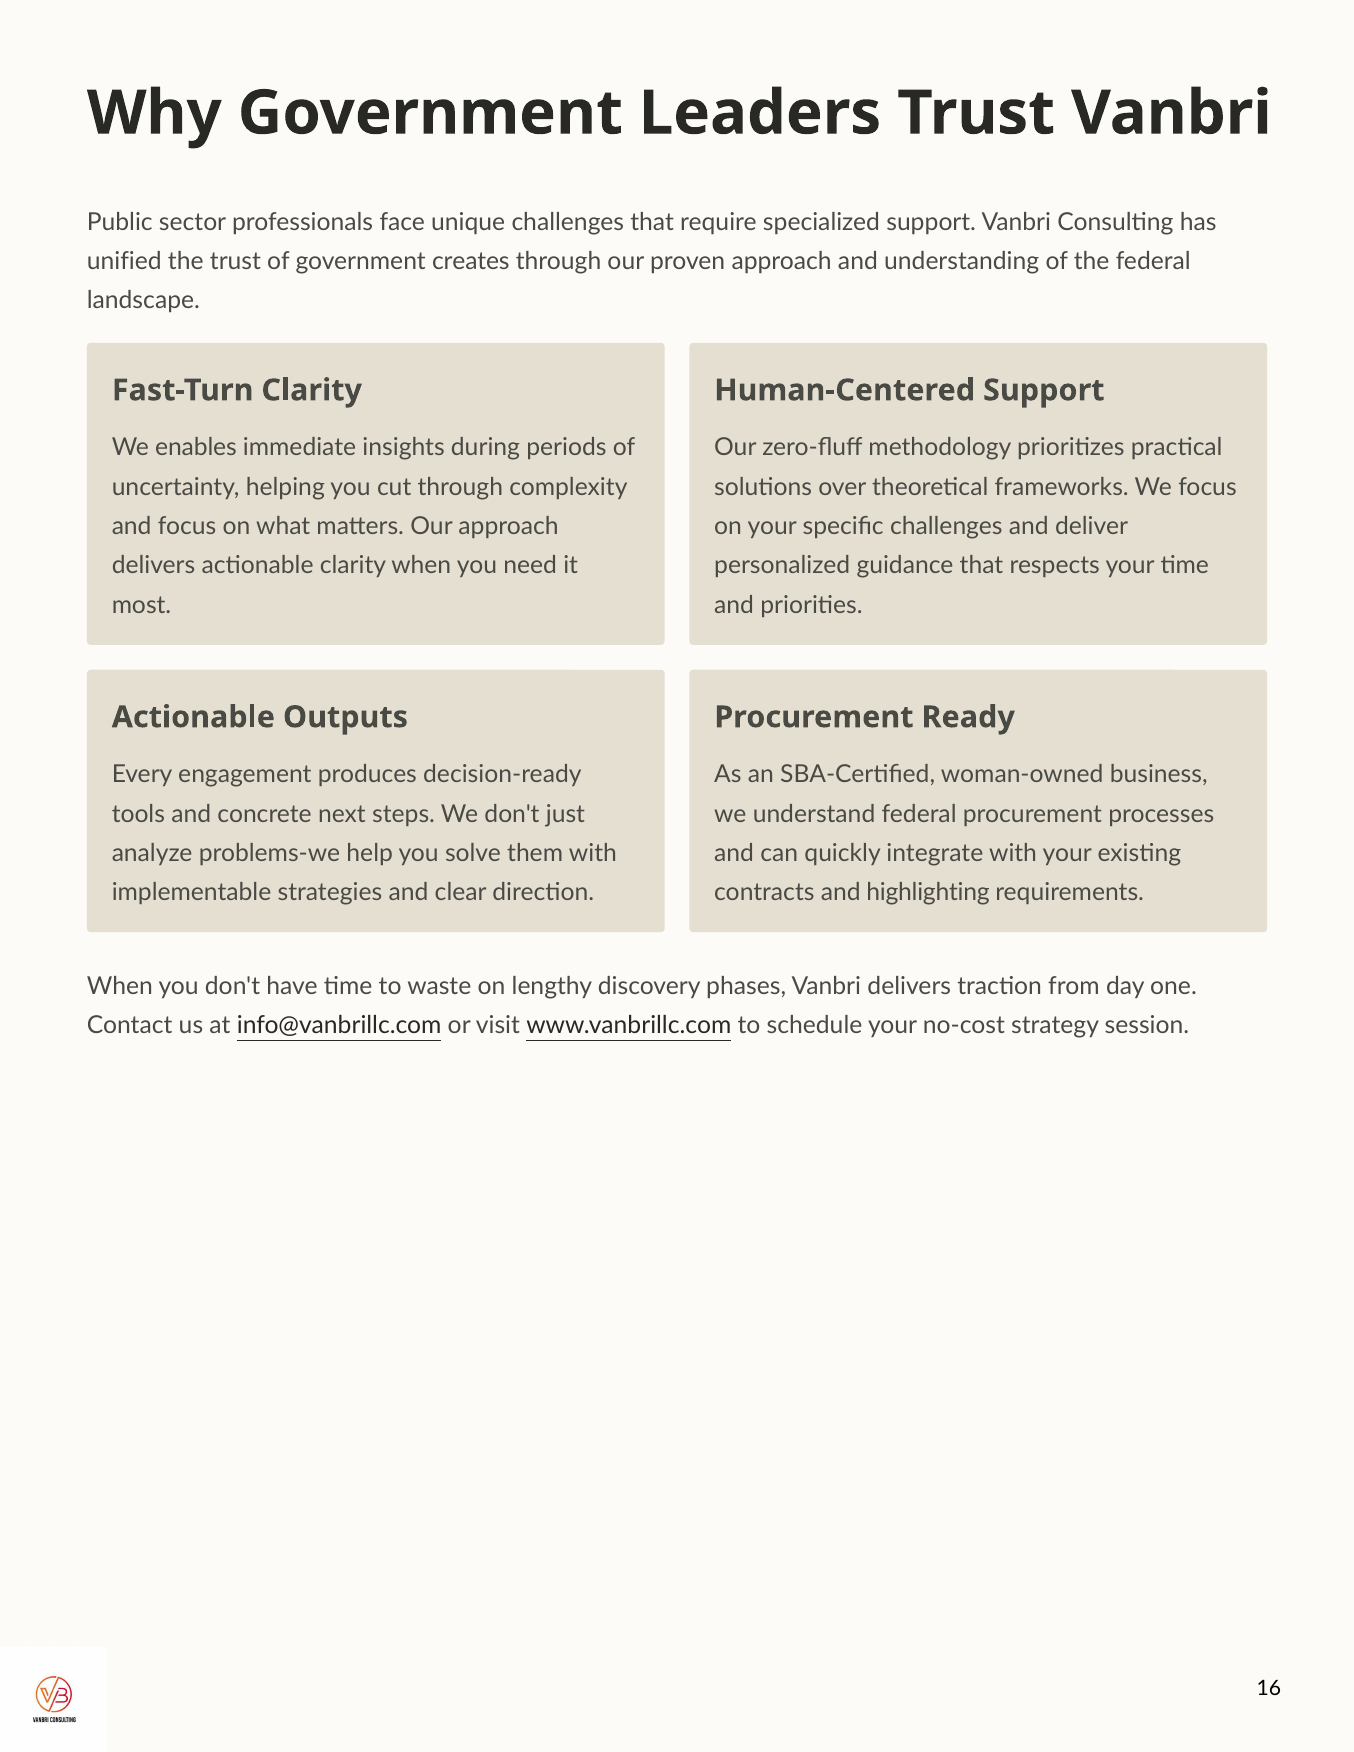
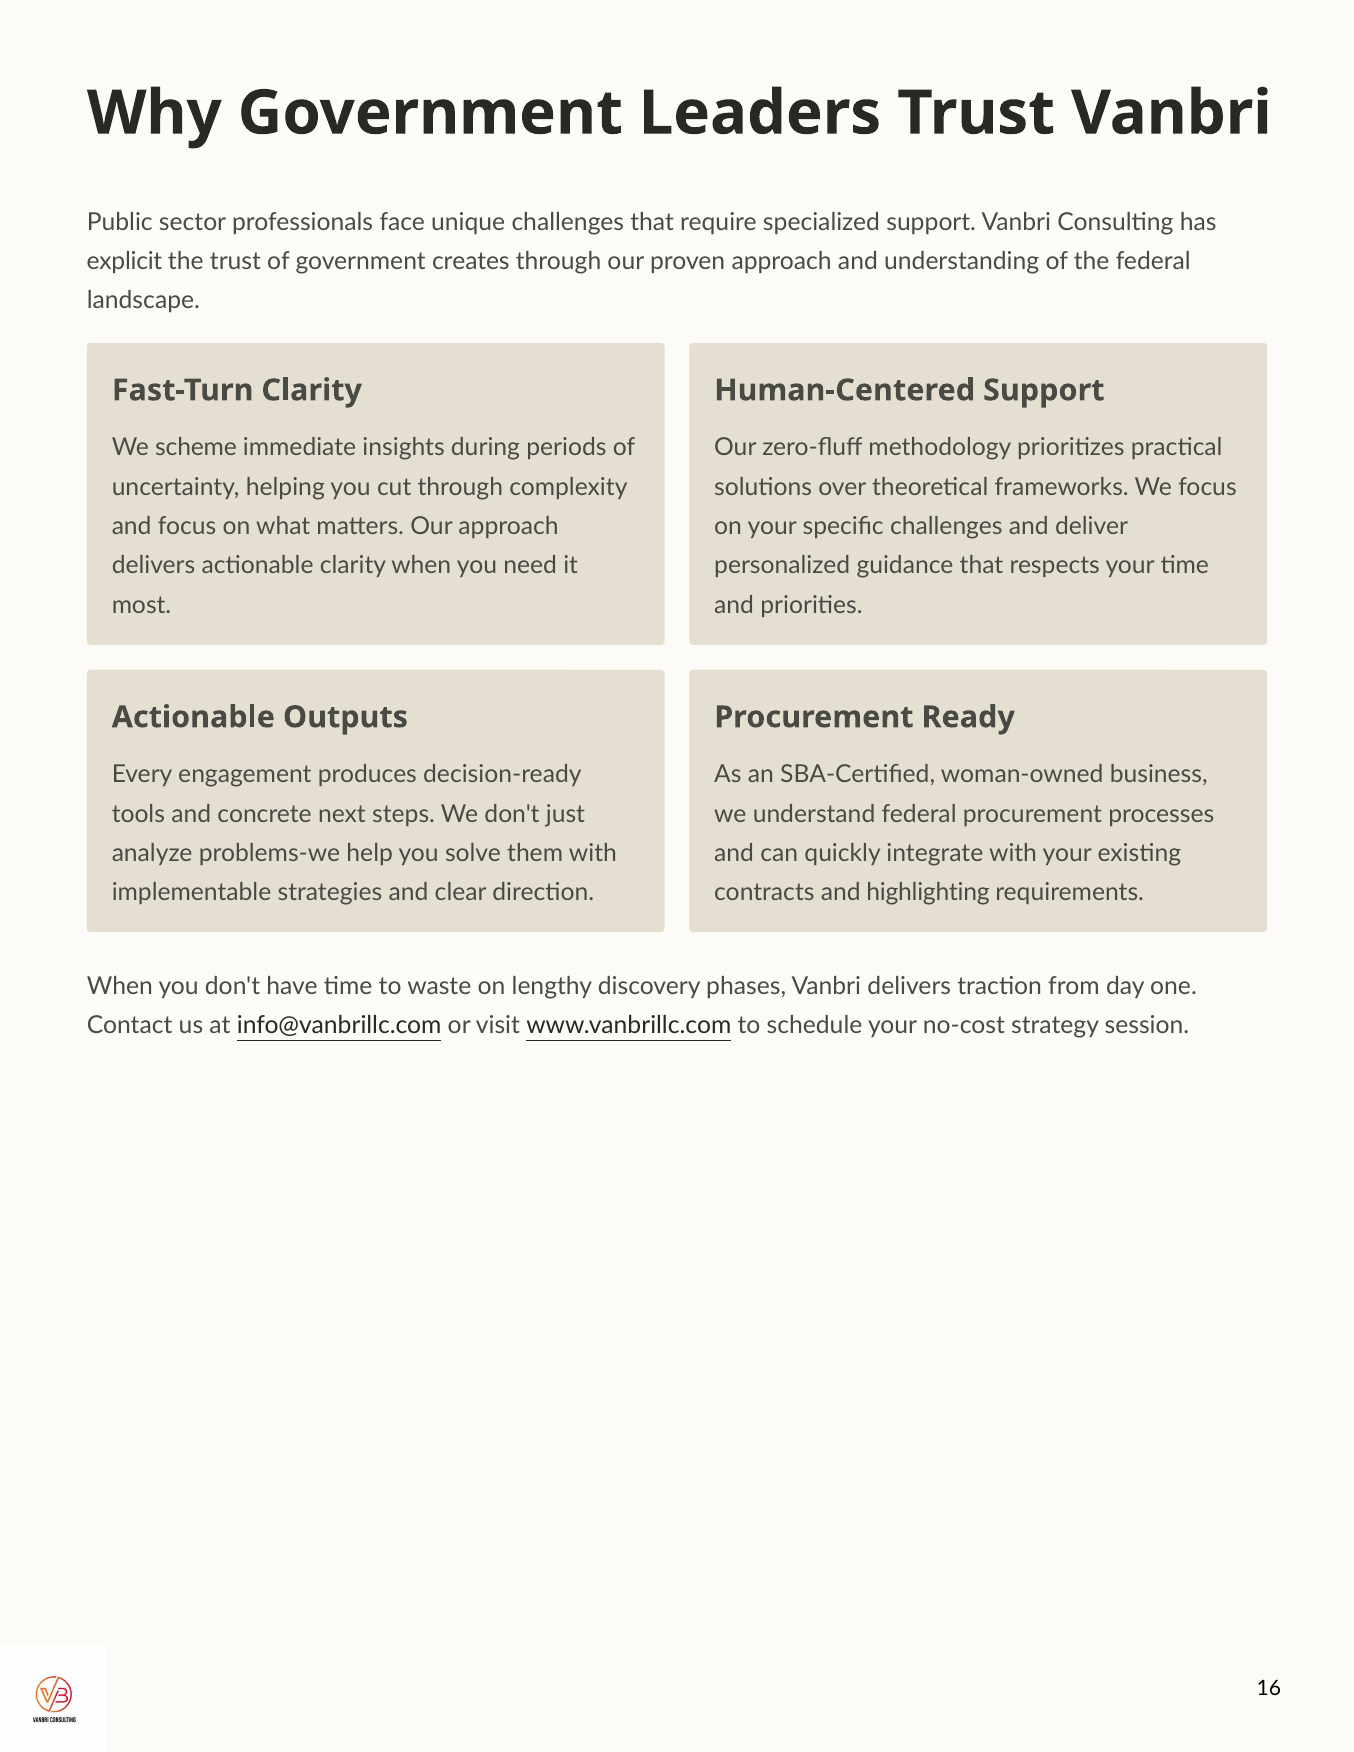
unified: unified -> explicit
enables: enables -> scheme
